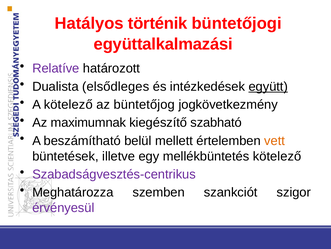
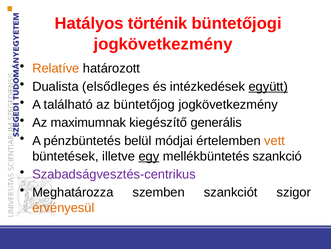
együttalkalmazási at (163, 44): együttalkalmazási -> jogkövetkezmény
Relatíve colour: purple -> orange
A kötelező: kötelező -> található
szabható: szabható -> generális
beszámítható: beszámítható -> pénzbüntetés
mellett: mellett -> módjai
egy underline: none -> present
mellékbüntetés kötelező: kötelező -> szankció
érvényesül colour: purple -> orange
